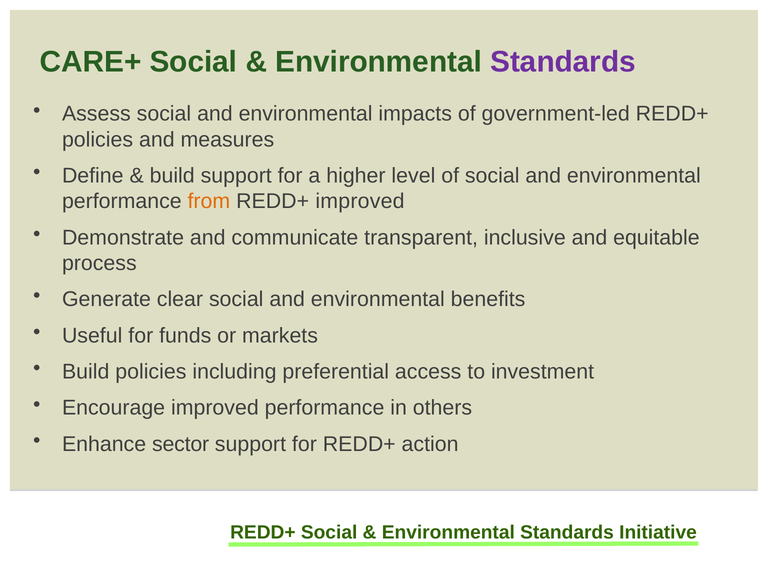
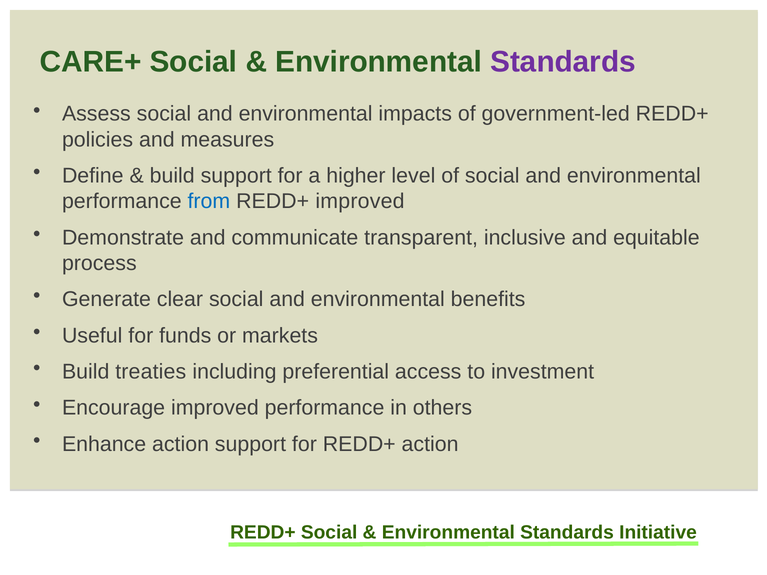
from colour: orange -> blue
Build policies: policies -> treaties
Enhance sector: sector -> action
